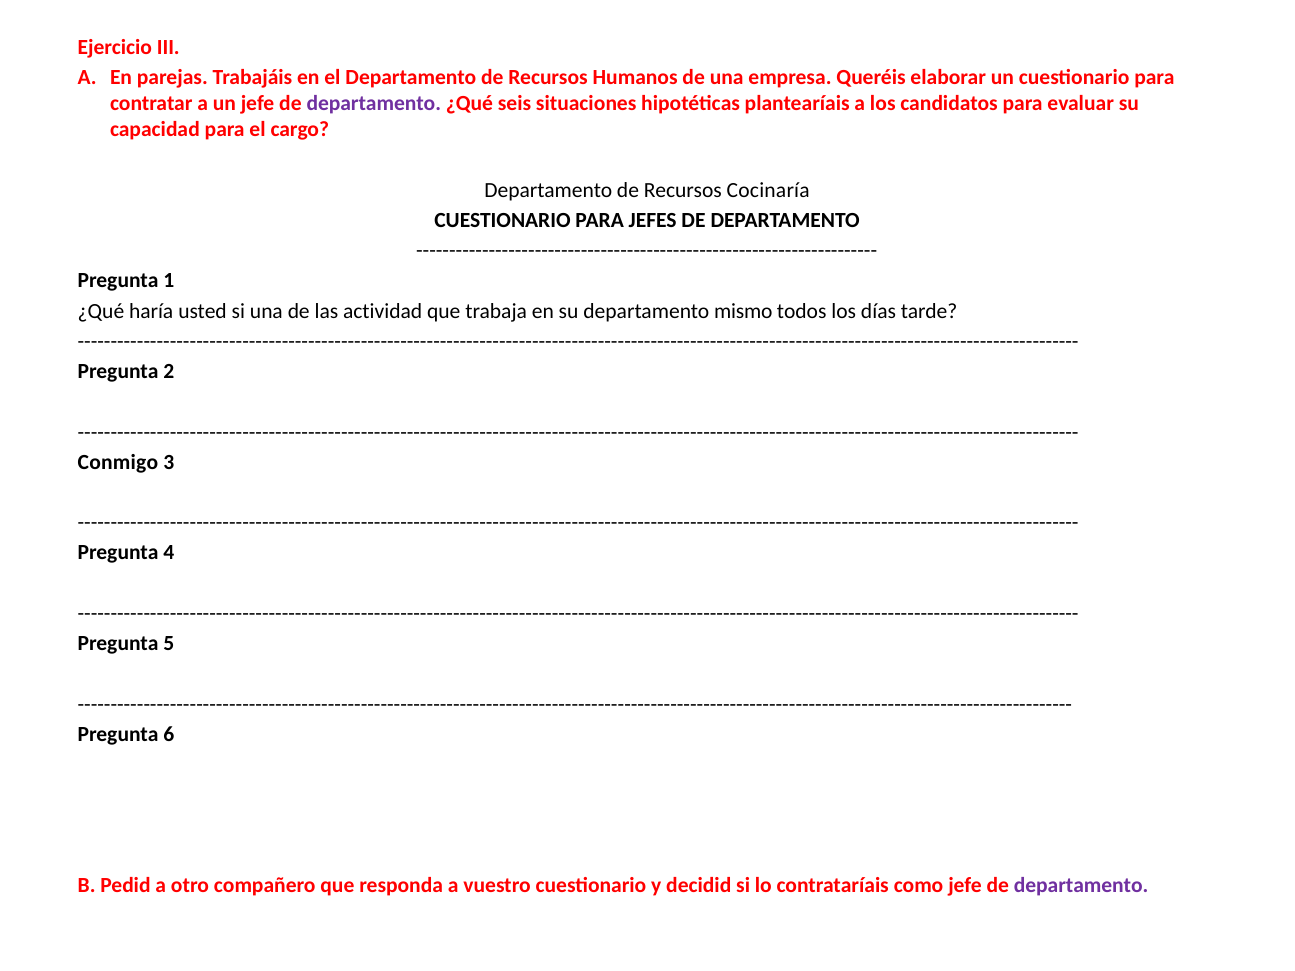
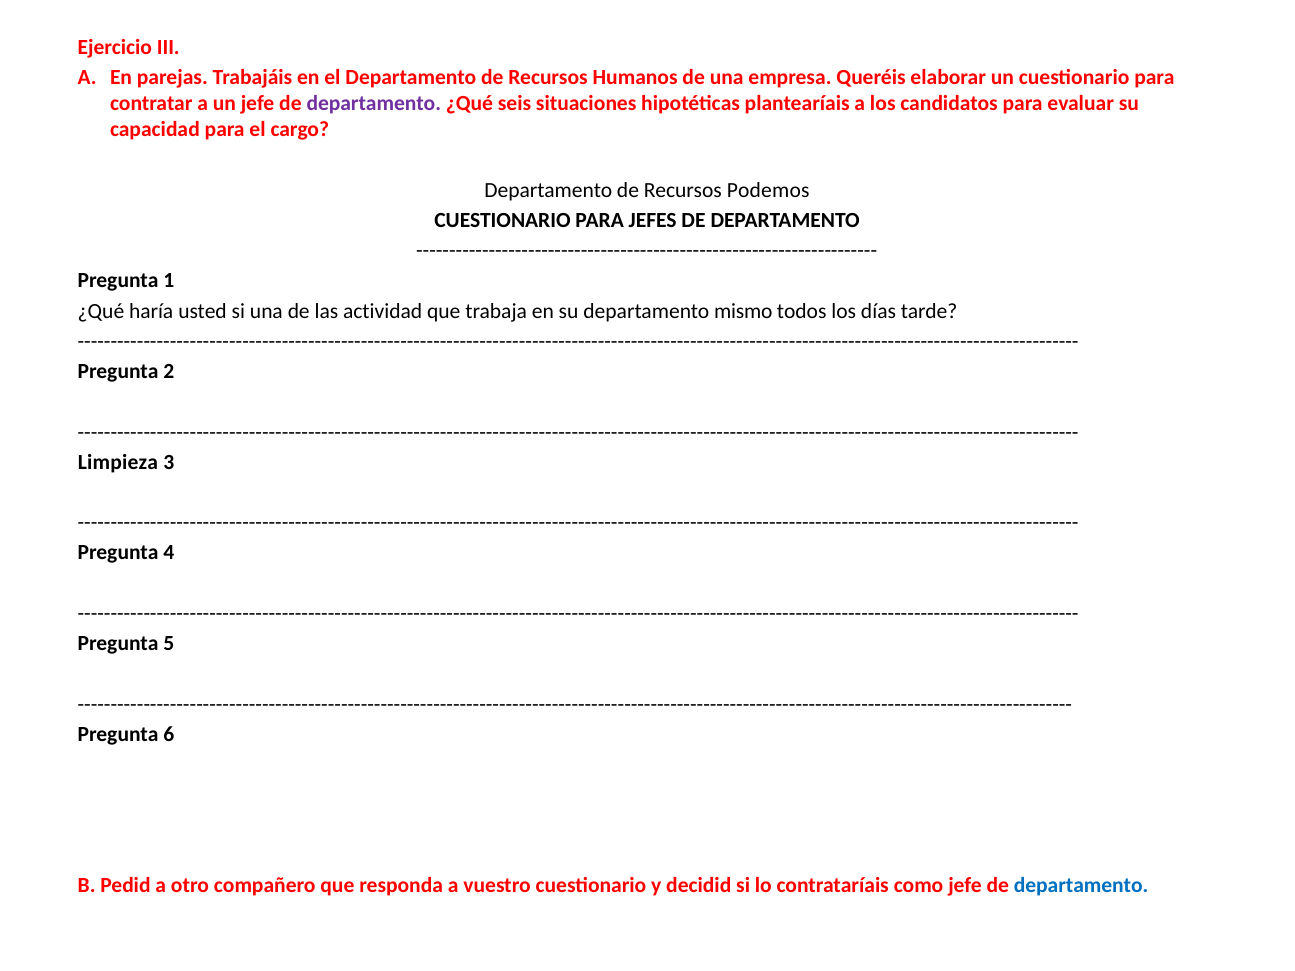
Cocinaría: Cocinaría -> Podemos
Conmigo: Conmigo -> Limpieza
departamento at (1081, 886) colour: purple -> blue
